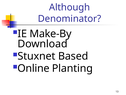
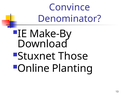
Although: Although -> Convince
Based: Based -> Those
